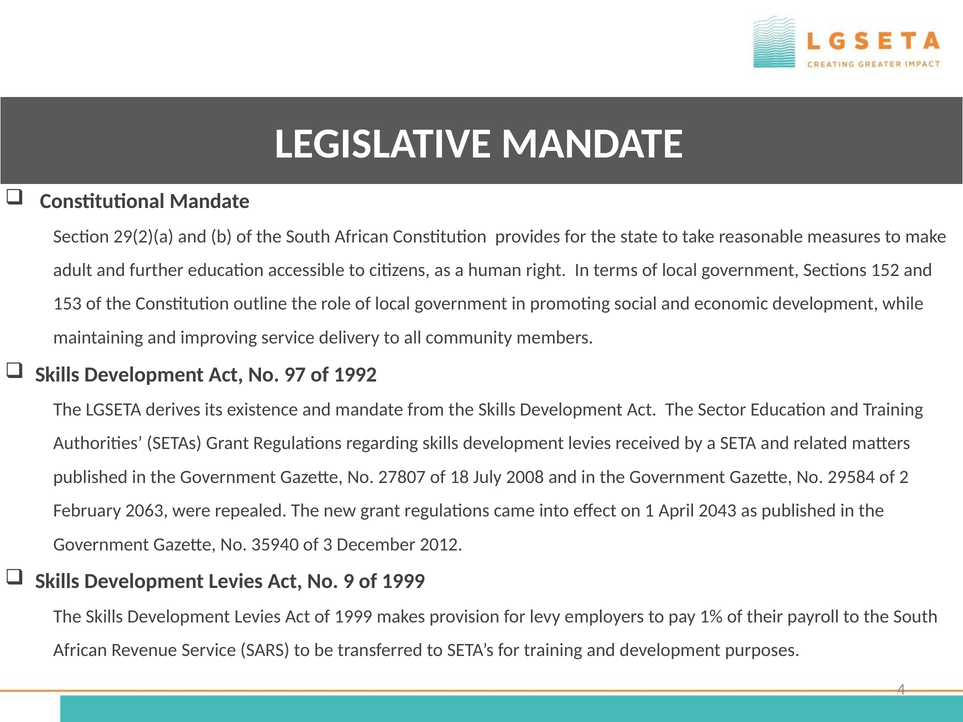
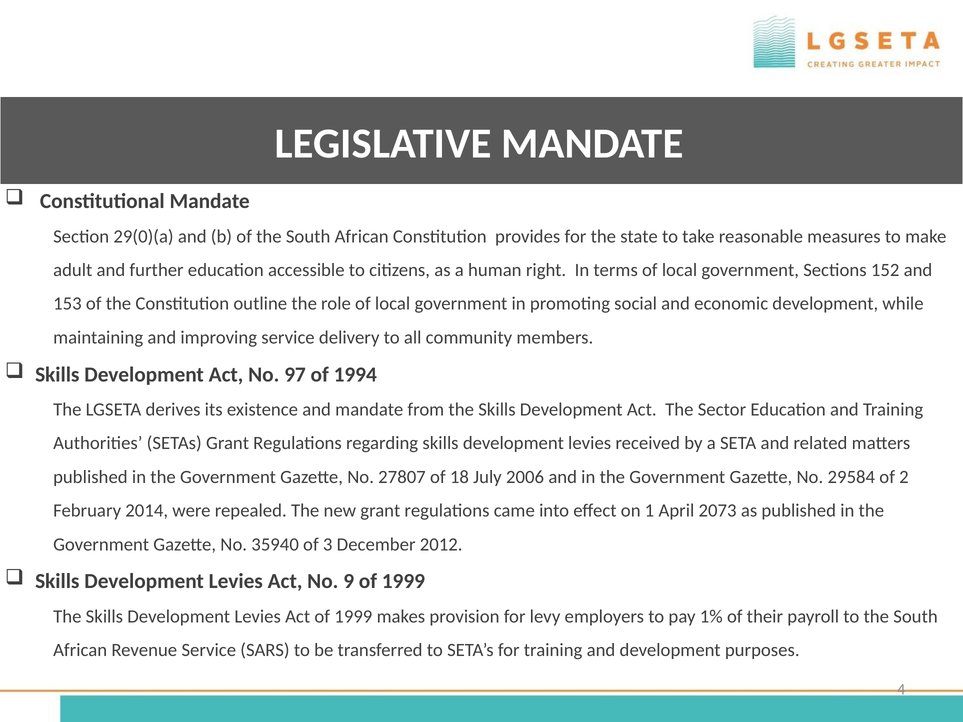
29(2)(a: 29(2)(a -> 29(0)(a
1992: 1992 -> 1994
2008: 2008 -> 2006
2063: 2063 -> 2014
2043: 2043 -> 2073
